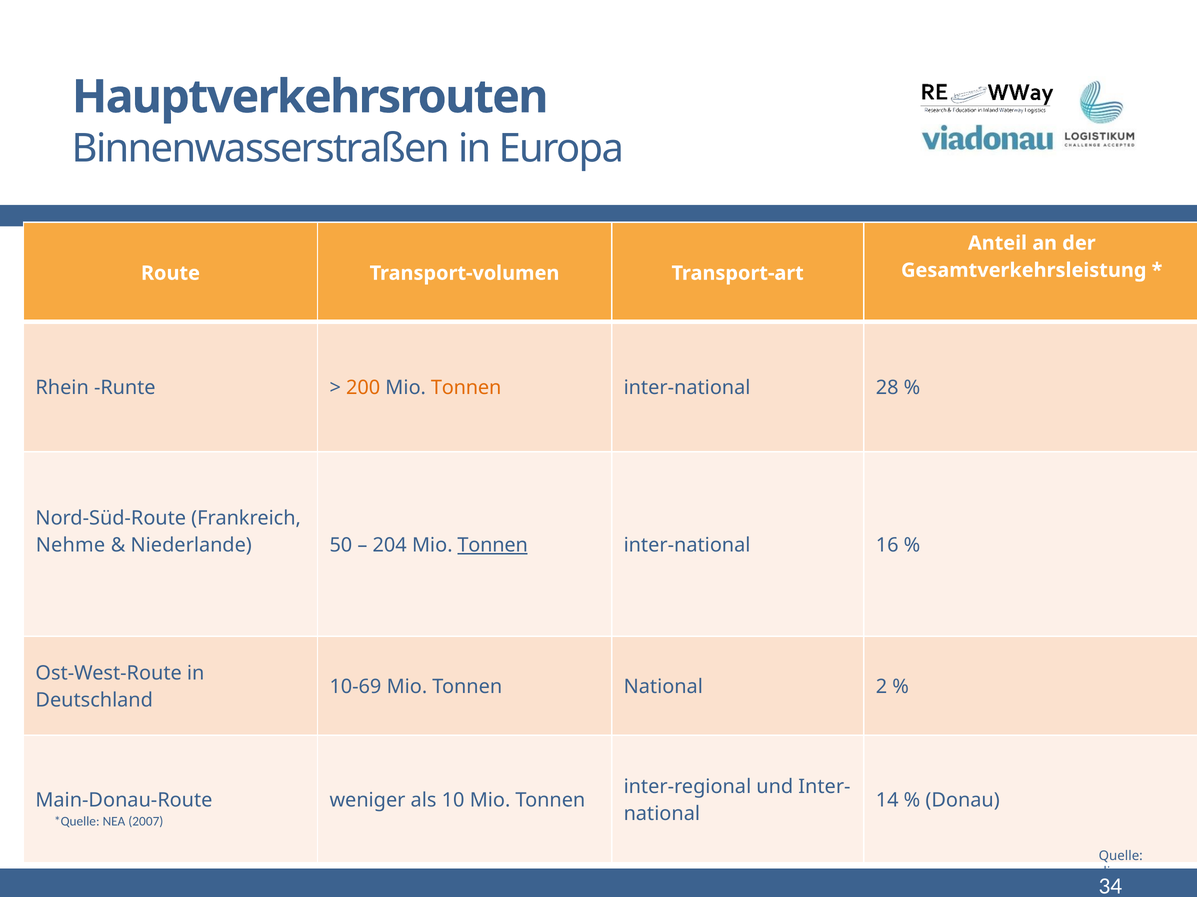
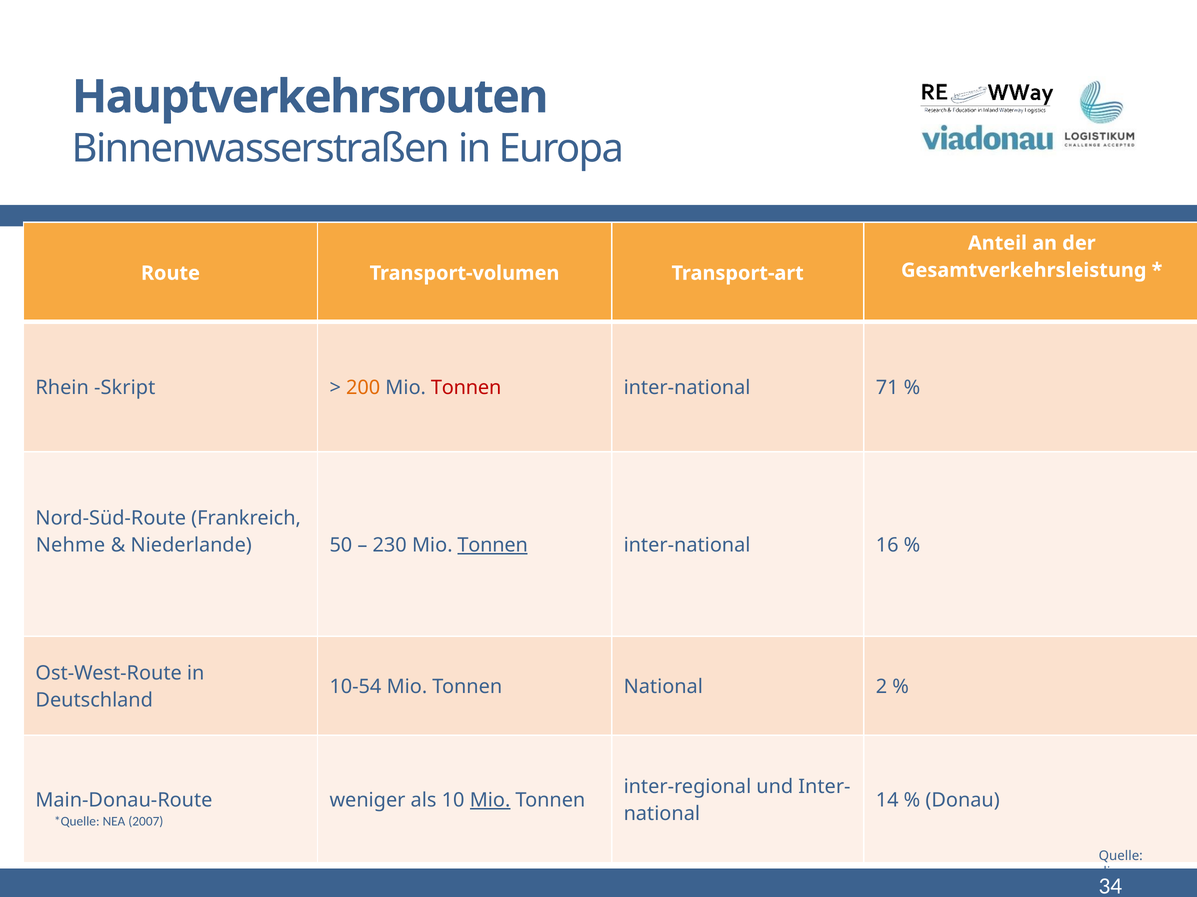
Runte: Runte -> Skript
Tonnen at (466, 388) colour: orange -> red
28: 28 -> 71
204: 204 -> 230
10-69: 10-69 -> 10-54
Mio at (490, 801) underline: none -> present
